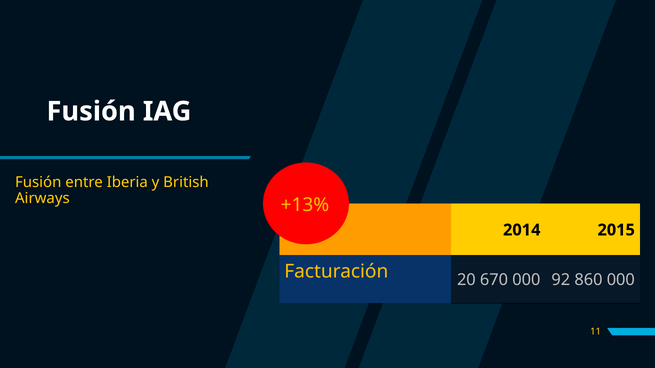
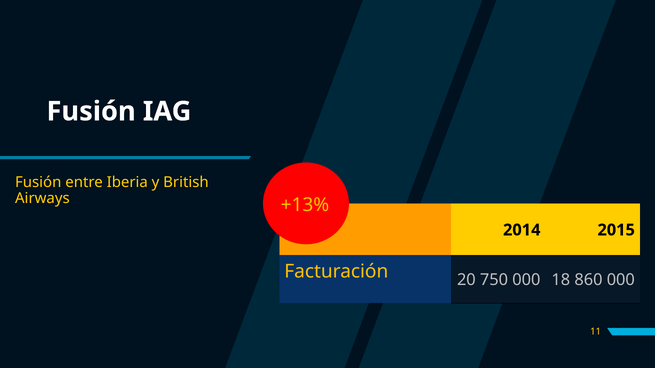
670: 670 -> 750
92: 92 -> 18
